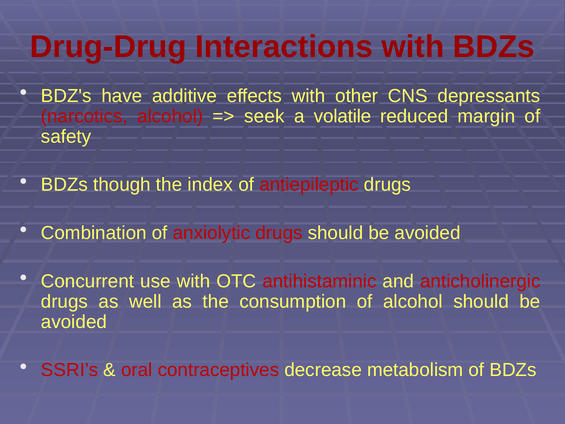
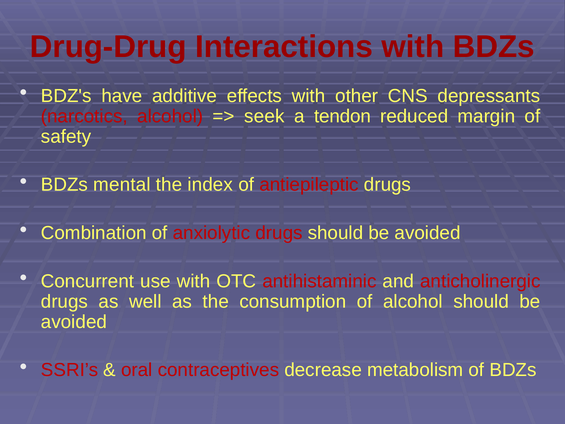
volatile: volatile -> tendon
though: though -> mental
